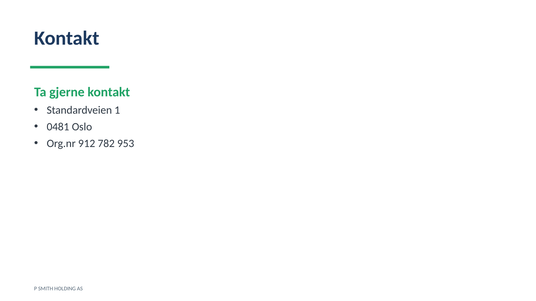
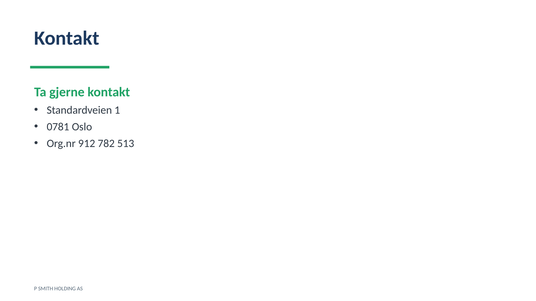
0481: 0481 -> 0781
953: 953 -> 513
